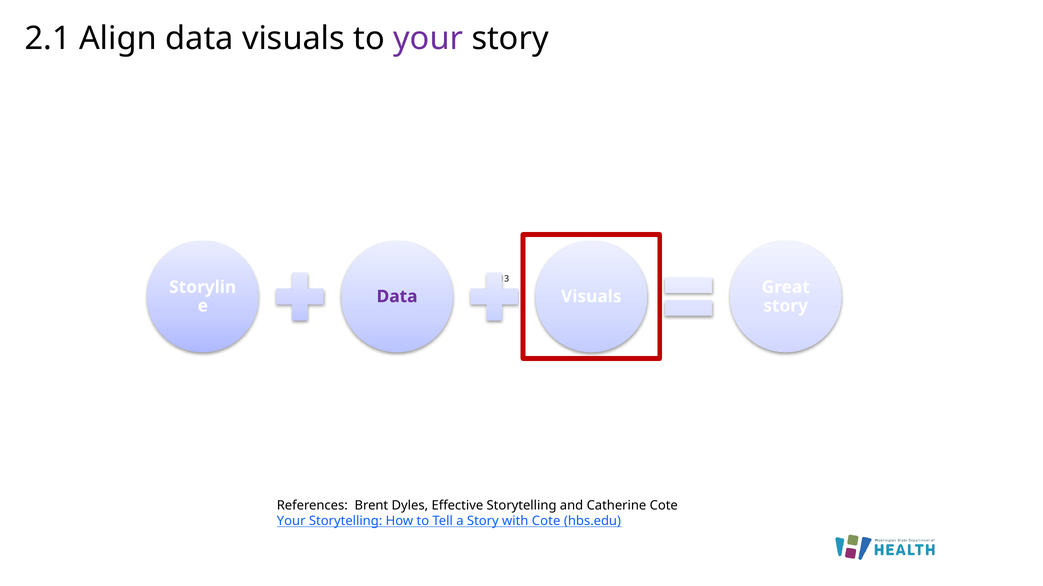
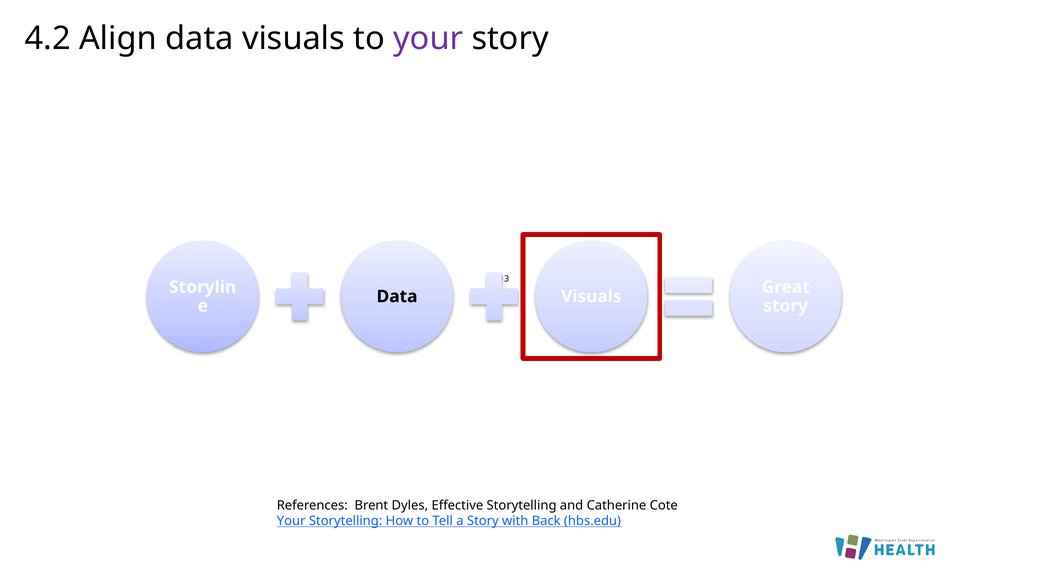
2.1: 2.1 -> 4.2
Data at (397, 297) colour: purple -> black
with Cote: Cote -> Back
